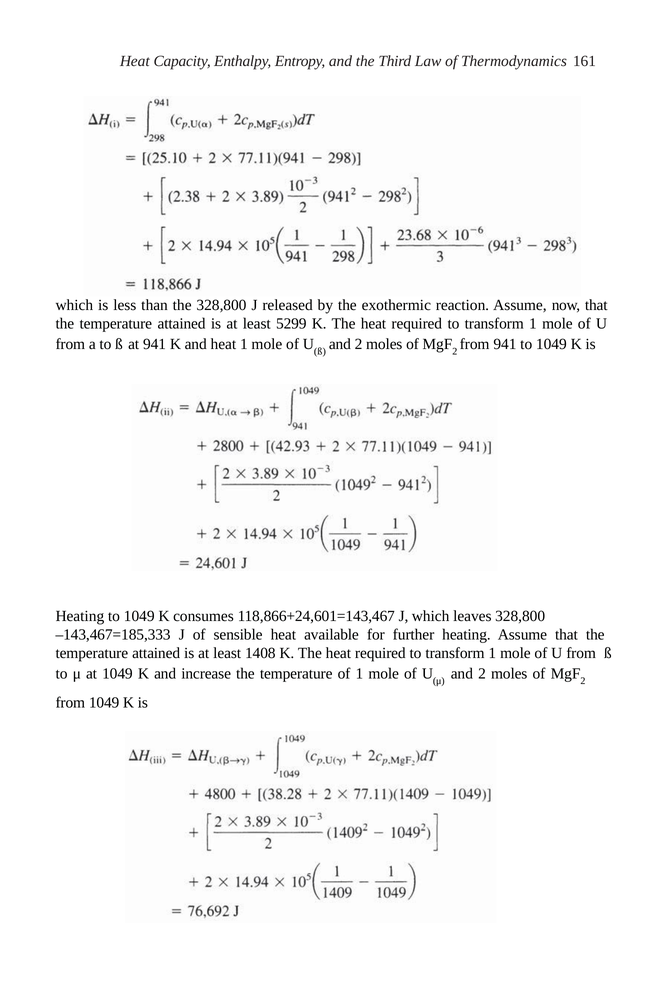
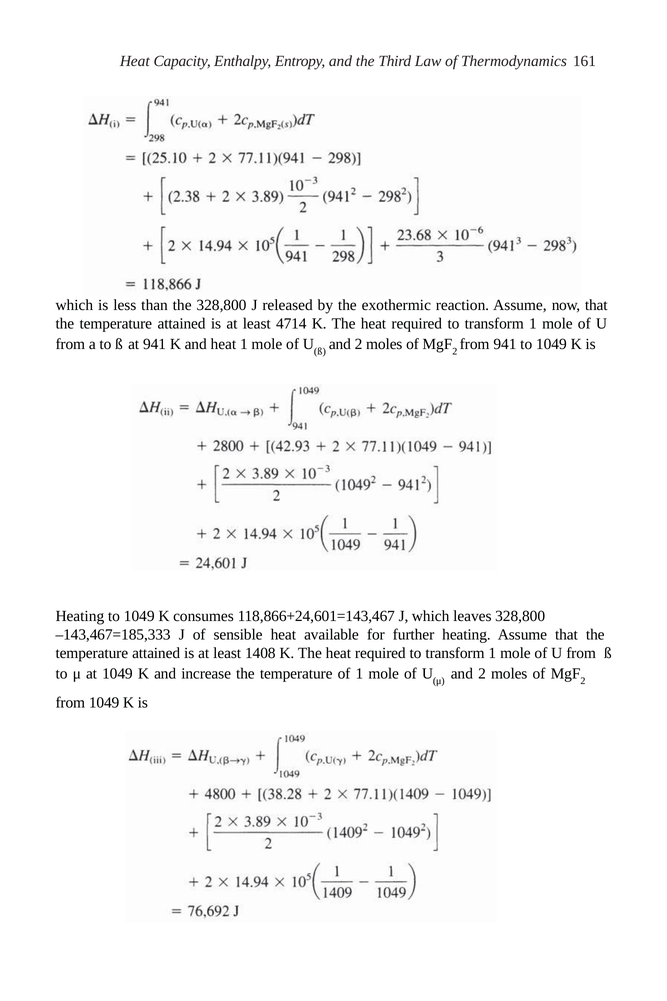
5299: 5299 -> 4714
